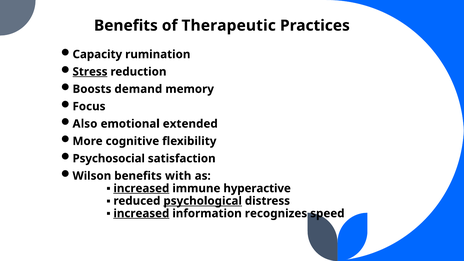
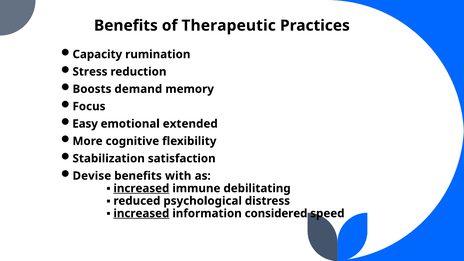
Stress underline: present -> none
Also: Also -> Easy
Psychosocial: Psychosocial -> Stabilization
Wilson: Wilson -> Devise
hyperactive: hyperactive -> debilitating
psychological underline: present -> none
recognizes: recognizes -> considered
